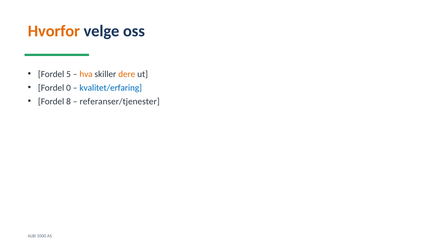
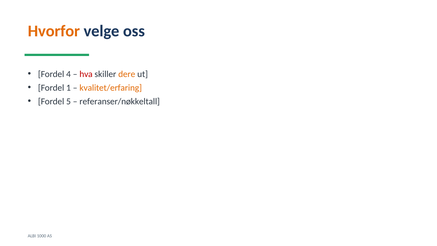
5: 5 -> 4
hva colour: orange -> red
0: 0 -> 1
kvalitet/erfaring colour: blue -> orange
8: 8 -> 5
referanser/tjenester: referanser/tjenester -> referanser/nøkkeltall
